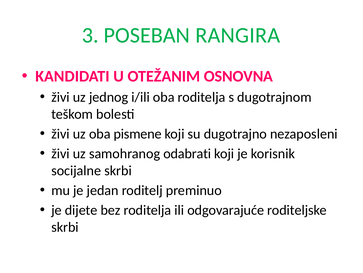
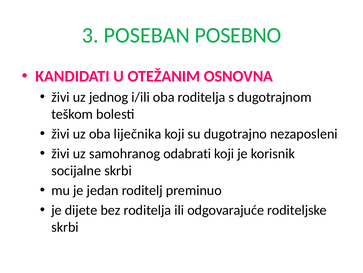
RANGIRA: RANGIRA -> POSEBNO
pismene: pismene -> liječnika
